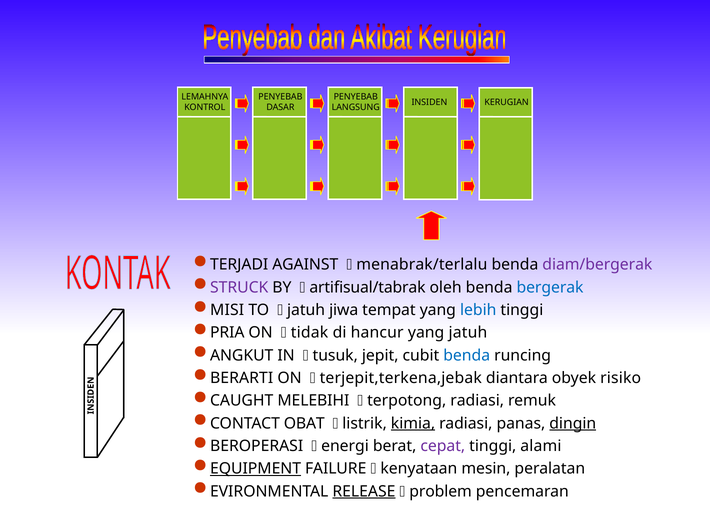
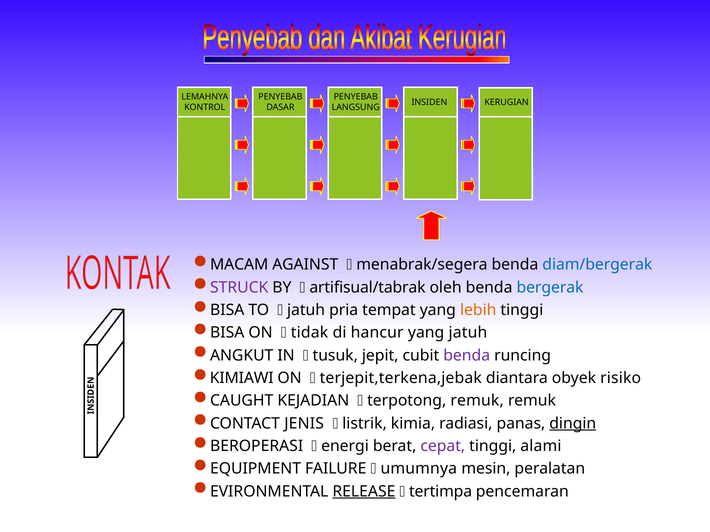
TERJADI: TERJADI -> MACAM
menabrak/terlalu: menabrak/terlalu -> menabrak/segera
diam/bergerak colour: purple -> blue
MISI at (227, 310): MISI -> BISA
jiwa: jiwa -> pria
lebih colour: blue -> orange
PRIA at (227, 333): PRIA -> BISA
benda at (467, 356) colour: blue -> purple
BERARTI: BERARTI -> KIMIAWI
MELEBIHI: MELEBIHI -> KEJADIAN
terpotong radiasi: radiasi -> remuk
OBAT: OBAT -> JENIS
kimia underline: present -> none
EQUIPMENT underline: present -> none
kenyataan: kenyataan -> umumnya
problem: problem -> tertimpa
